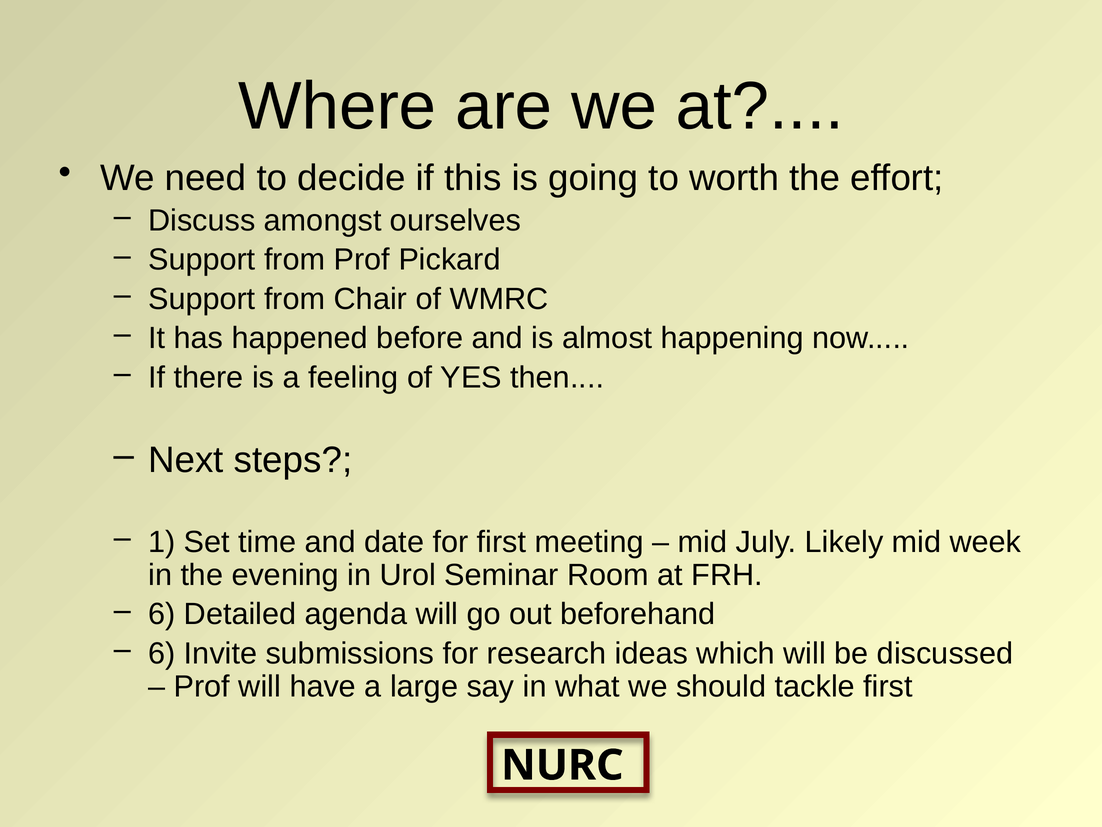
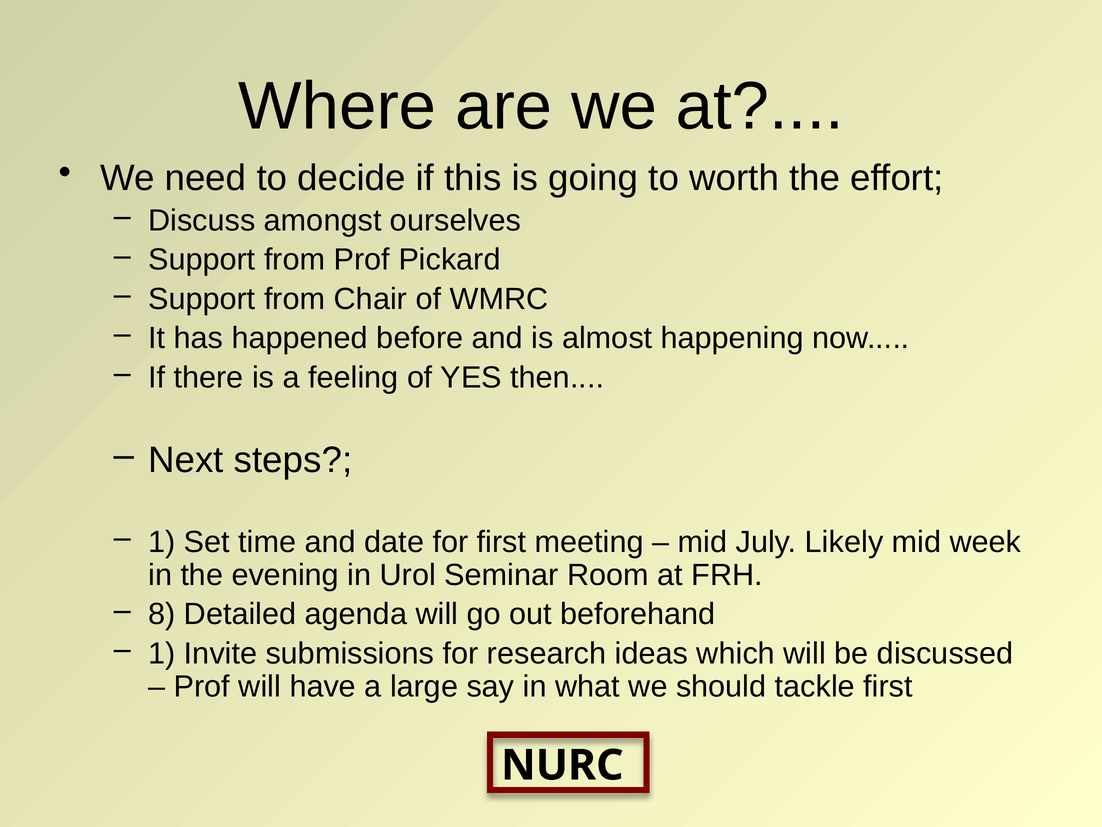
6 at (162, 614): 6 -> 8
6 at (162, 653): 6 -> 1
